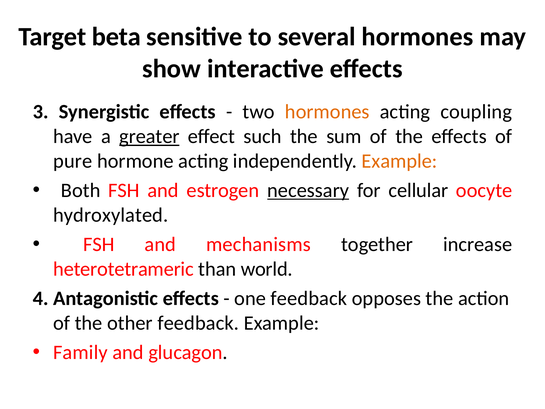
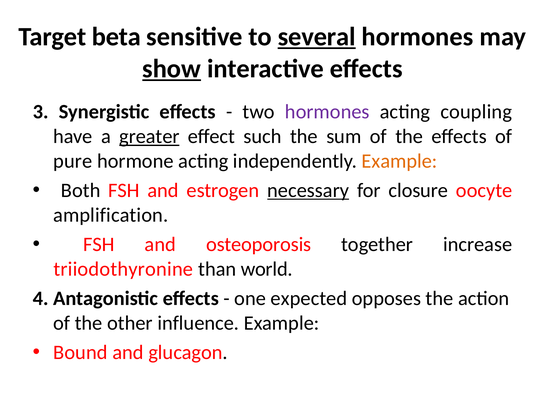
several underline: none -> present
show underline: none -> present
hormones at (327, 112) colour: orange -> purple
cellular: cellular -> closure
hydroxylated: hydroxylated -> amplification
mechanisms: mechanisms -> osteoporosis
heterotetrameric: heterotetrameric -> triiodothyronine
one feedback: feedback -> expected
other feedback: feedback -> influence
Family: Family -> Bound
